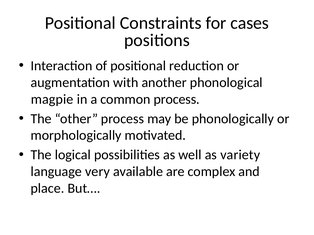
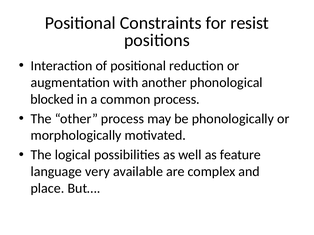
cases: cases -> resist
magpie: magpie -> blocked
variety: variety -> feature
